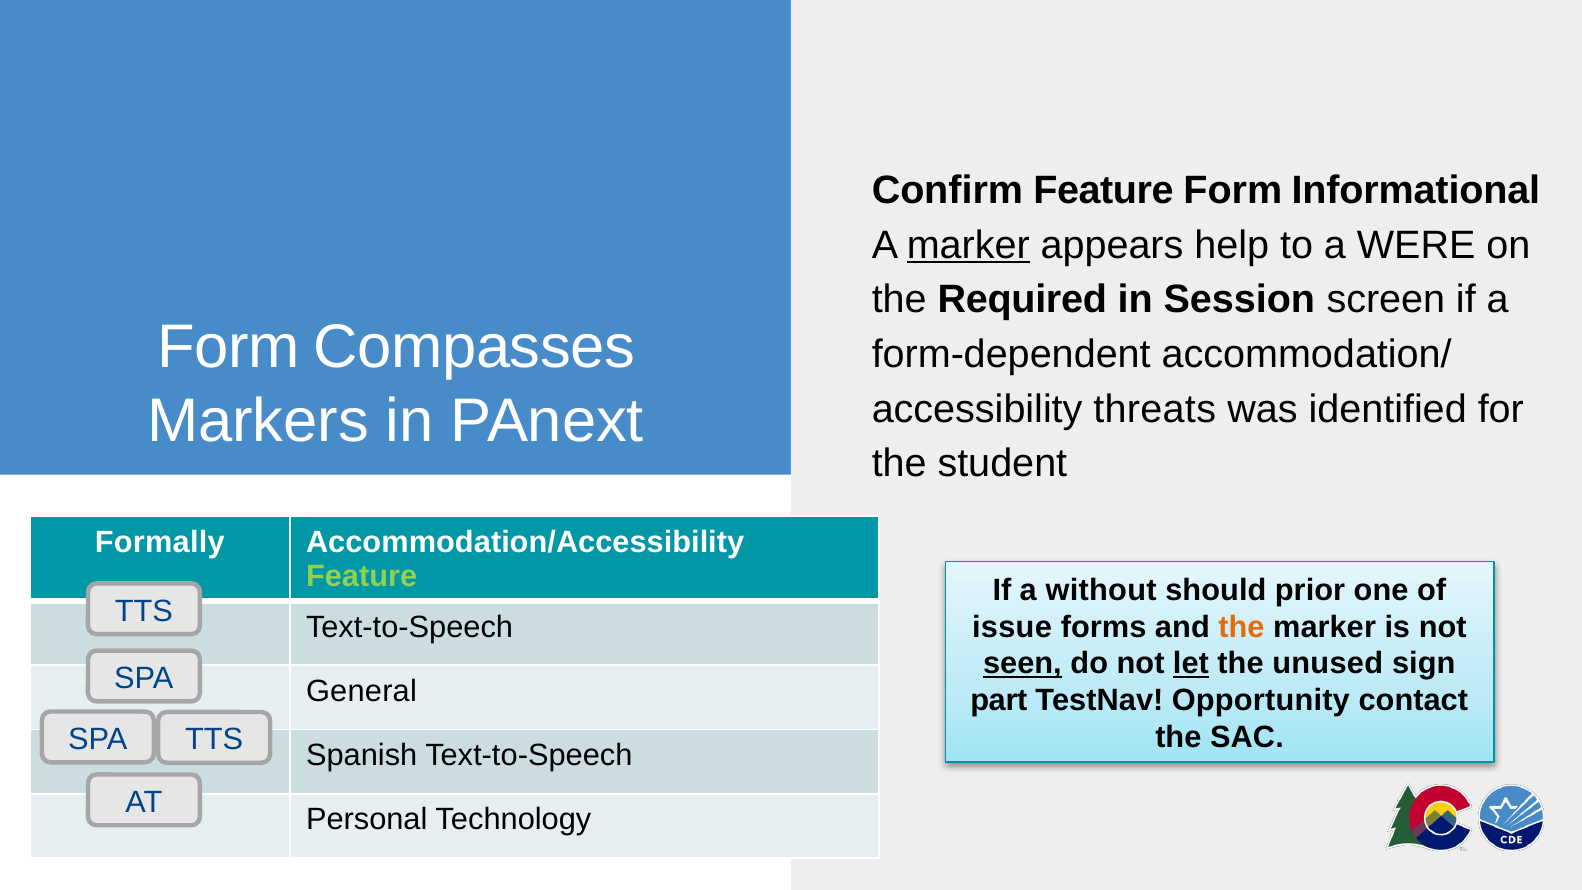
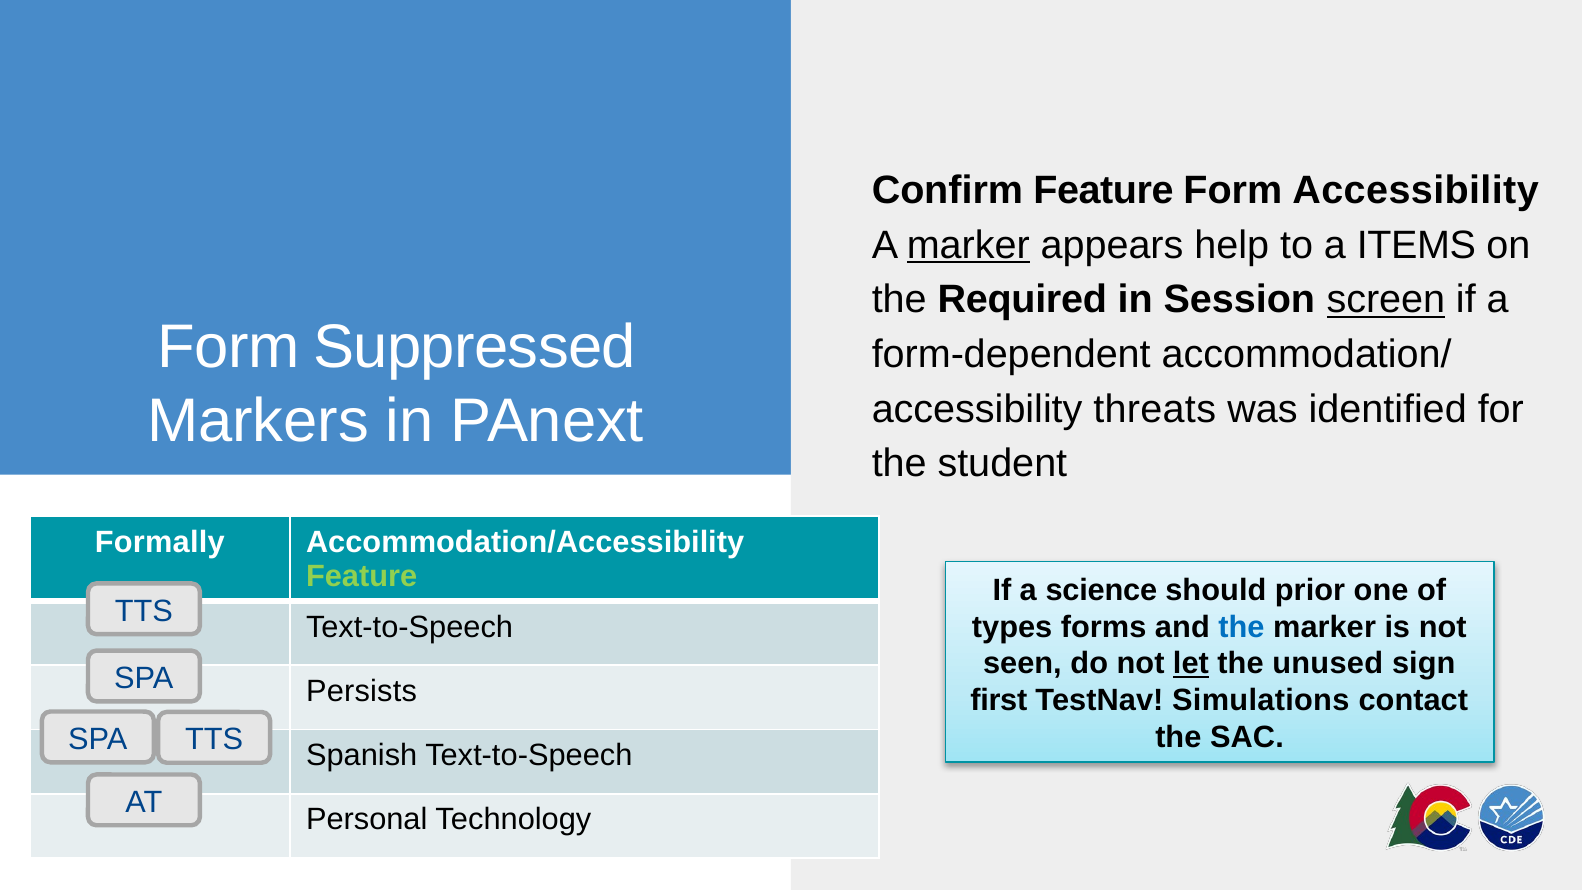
Form Informational: Informational -> Accessibility
WERE: WERE -> ITEMS
screen underline: none -> present
Compasses: Compasses -> Suppressed
without: without -> science
issue: issue -> types
the at (1241, 627) colour: orange -> blue
seen underline: present -> none
General: General -> Persists
part: part -> first
Opportunity: Opportunity -> Simulations
